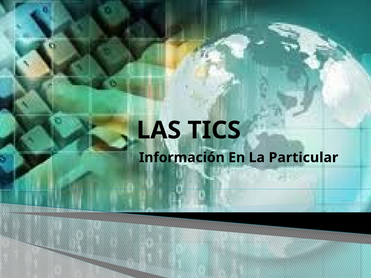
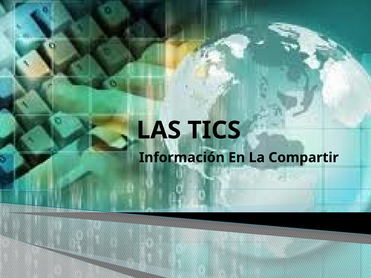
Particular: Particular -> Compartir
